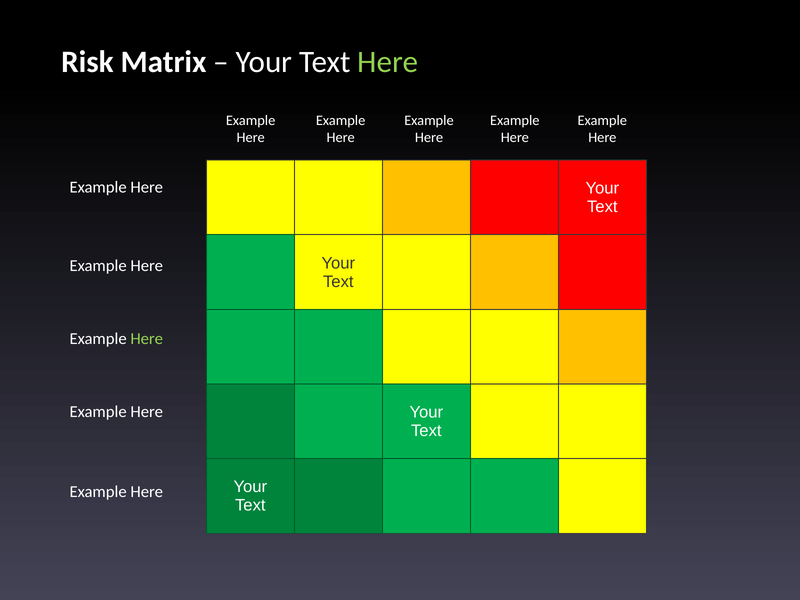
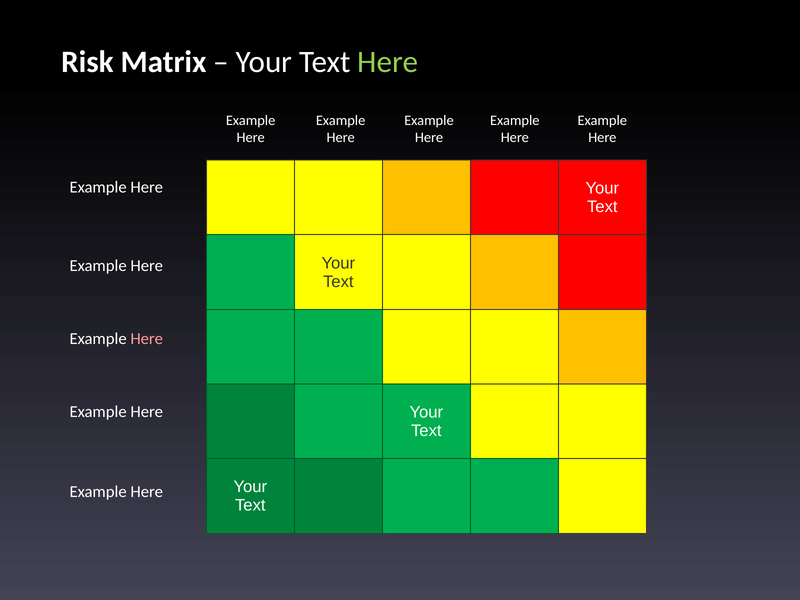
Here at (147, 339) colour: light green -> pink
